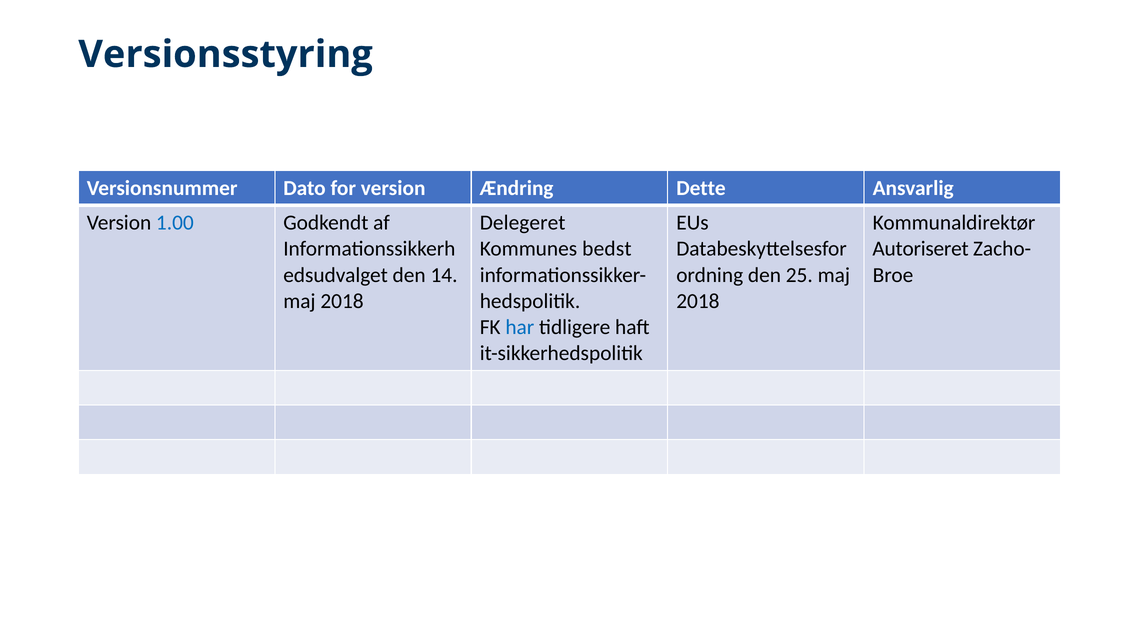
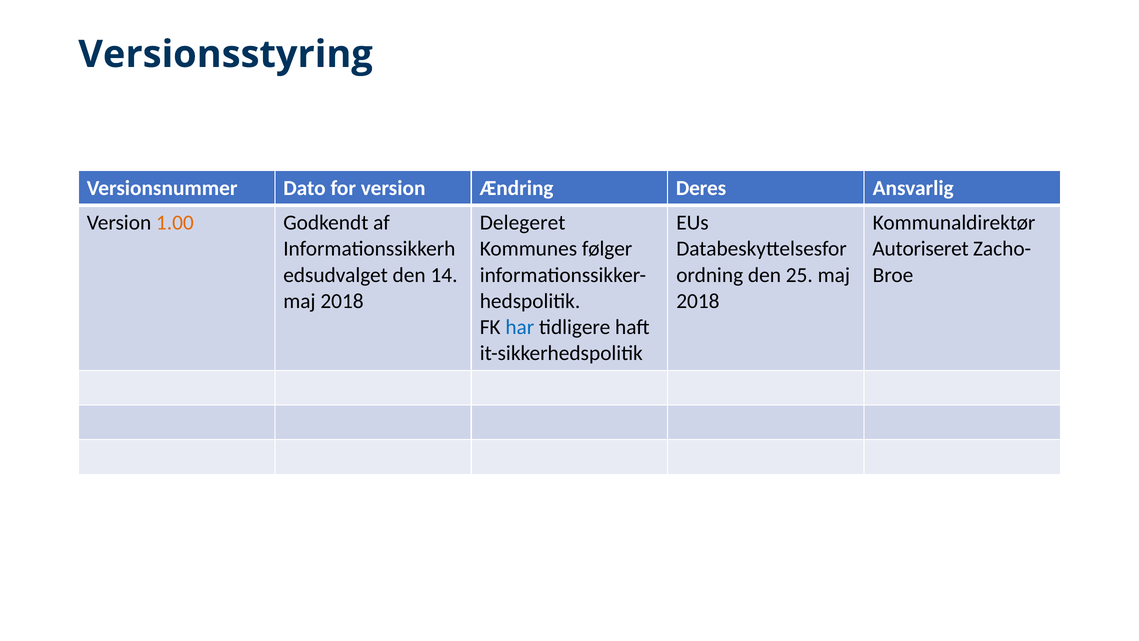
Dette: Dette -> Deres
1.00 colour: blue -> orange
bedst: bedst -> følger
